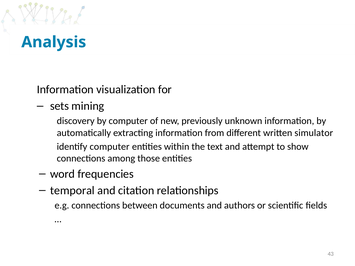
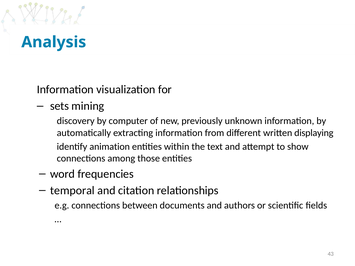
simulator: simulator -> displaying
identify computer: computer -> animation
